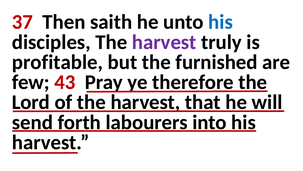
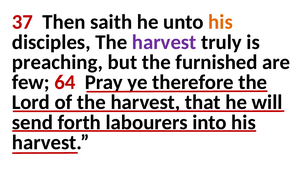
his at (221, 22) colour: blue -> orange
profitable: profitable -> preaching
43: 43 -> 64
